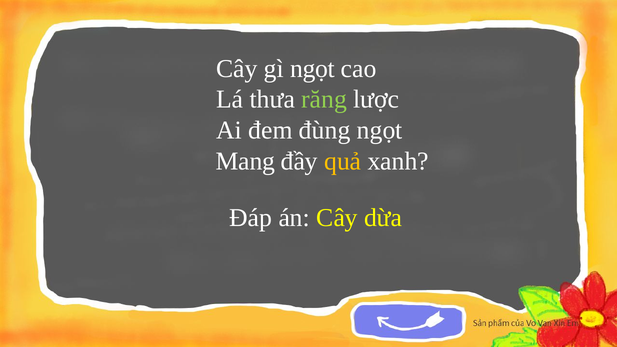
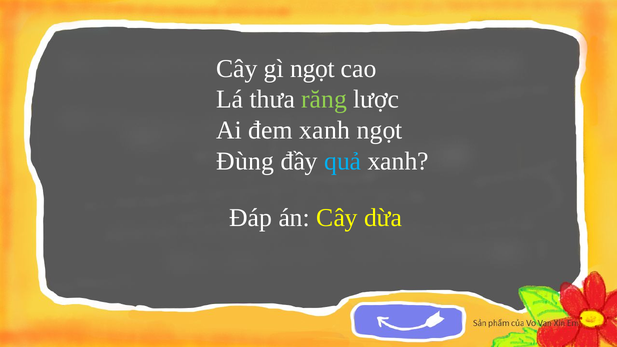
đem đùng: đùng -> xanh
Mang: Mang -> Đùng
quả colour: yellow -> light blue
